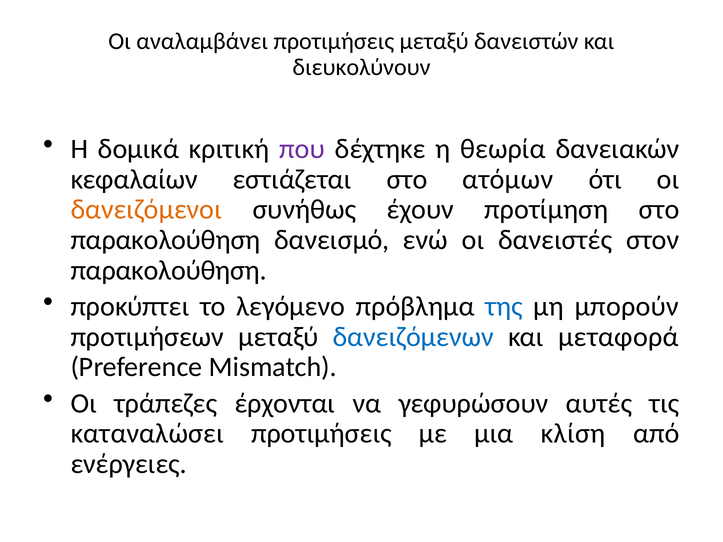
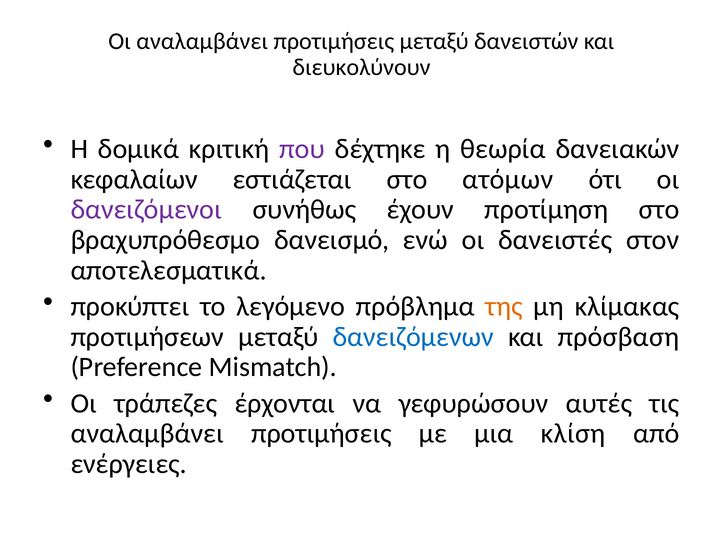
δανειζόμενοι colour: orange -> purple
παρακολούθηση at (165, 240): παρακολούθηση -> βραχυπρόθεσμο
παρακολούθηση at (169, 270): παρακολούθηση -> αποτελεσματικά
της colour: blue -> orange
μπορούν: μπορούν -> κλίμακας
μεταφορά: μεταφορά -> πρόσβαση
καταναλώσει at (147, 434): καταναλώσει -> αναλαμβάνει
